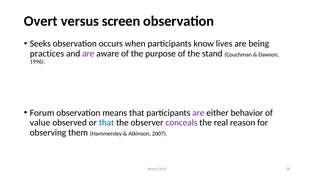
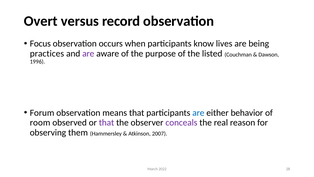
screen: screen -> record
Seeks: Seeks -> Focus
stand: stand -> listed
are at (198, 113) colour: purple -> blue
value: value -> room
that at (107, 122) colour: blue -> purple
